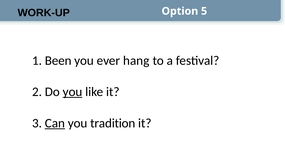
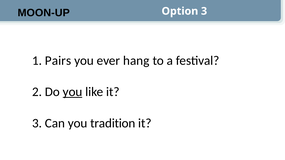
WORK-UP: WORK-UP -> MOON-UP
Option 5: 5 -> 3
Been: Been -> Pairs
Can underline: present -> none
